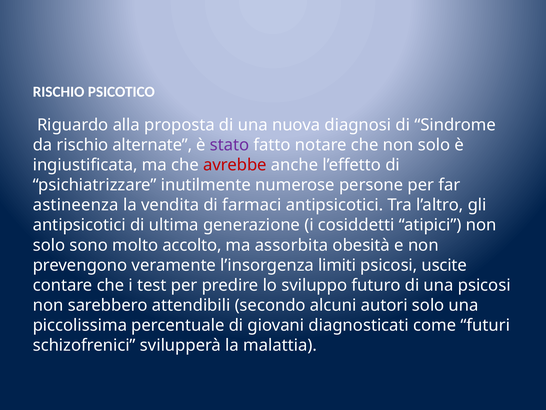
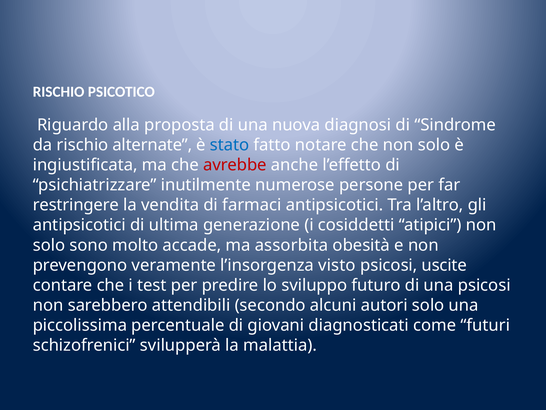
stato colour: purple -> blue
astineenza: astineenza -> restringere
accolto: accolto -> accade
limiti: limiti -> visto
